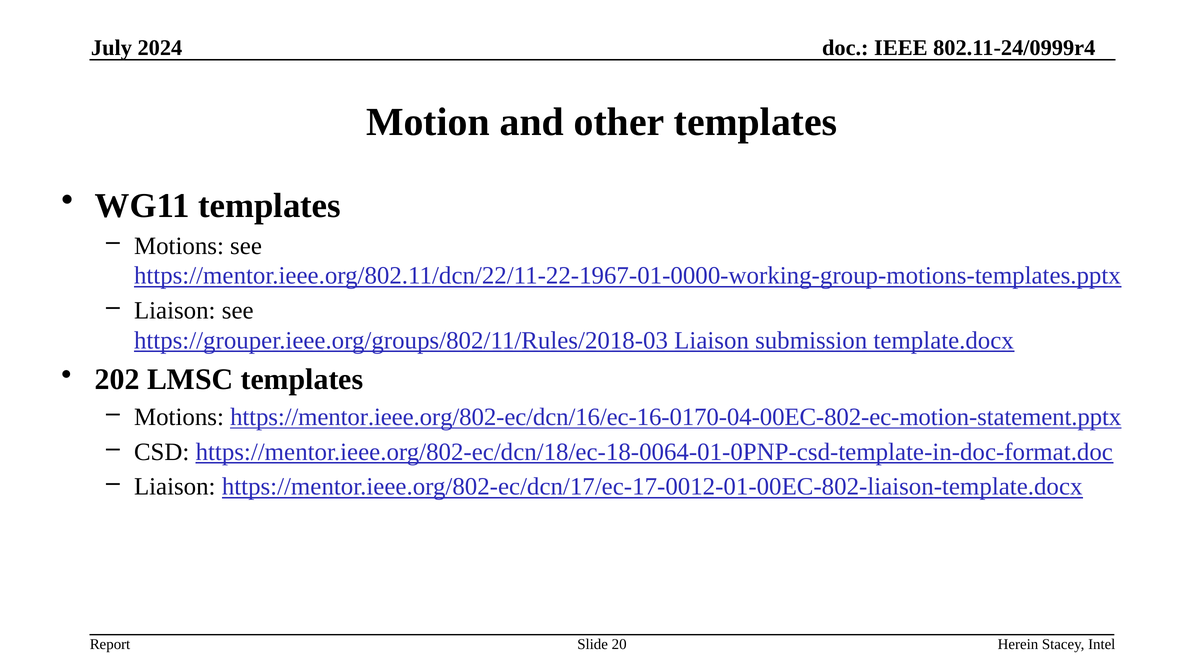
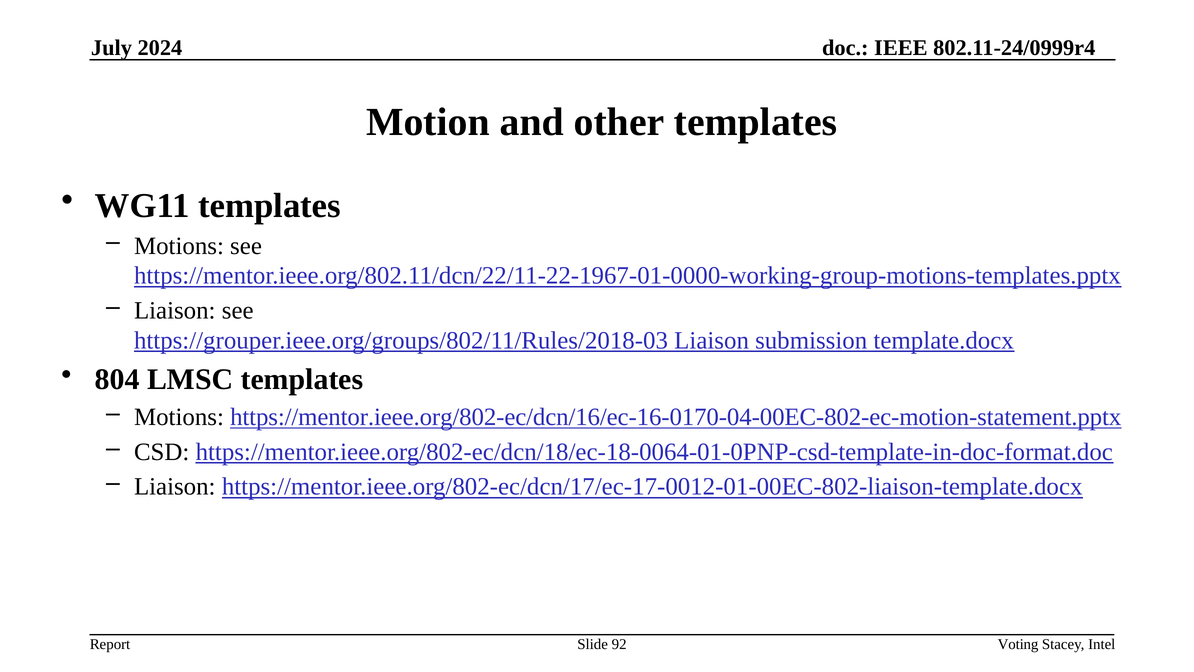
202: 202 -> 804
20: 20 -> 92
Herein: Herein -> Voting
